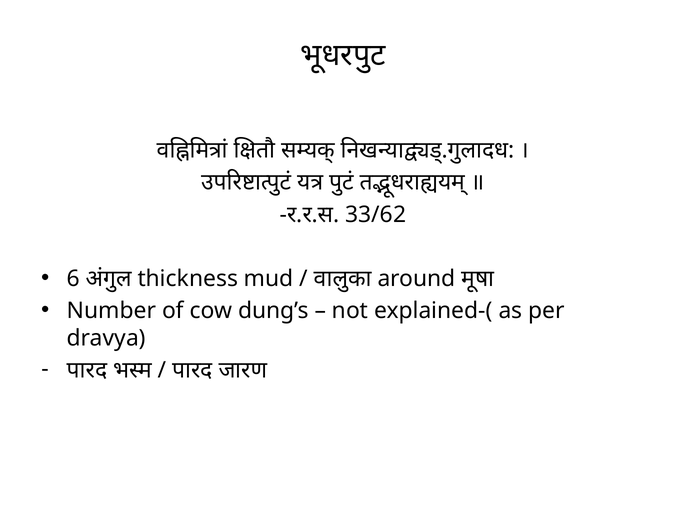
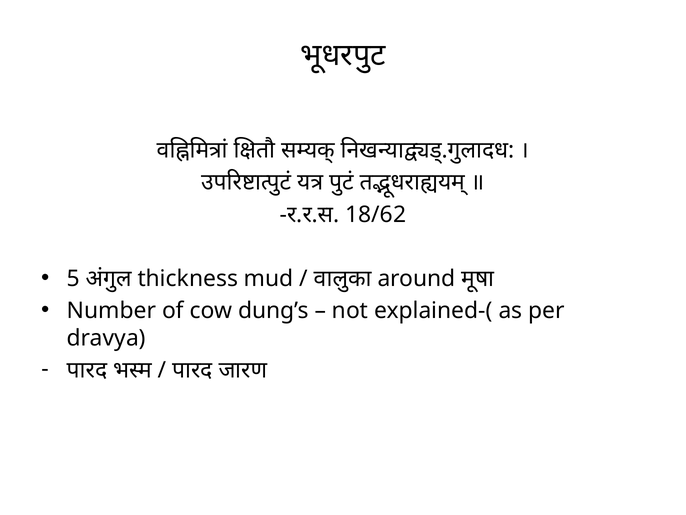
33/62: 33/62 -> 18/62
6: 6 -> 5
